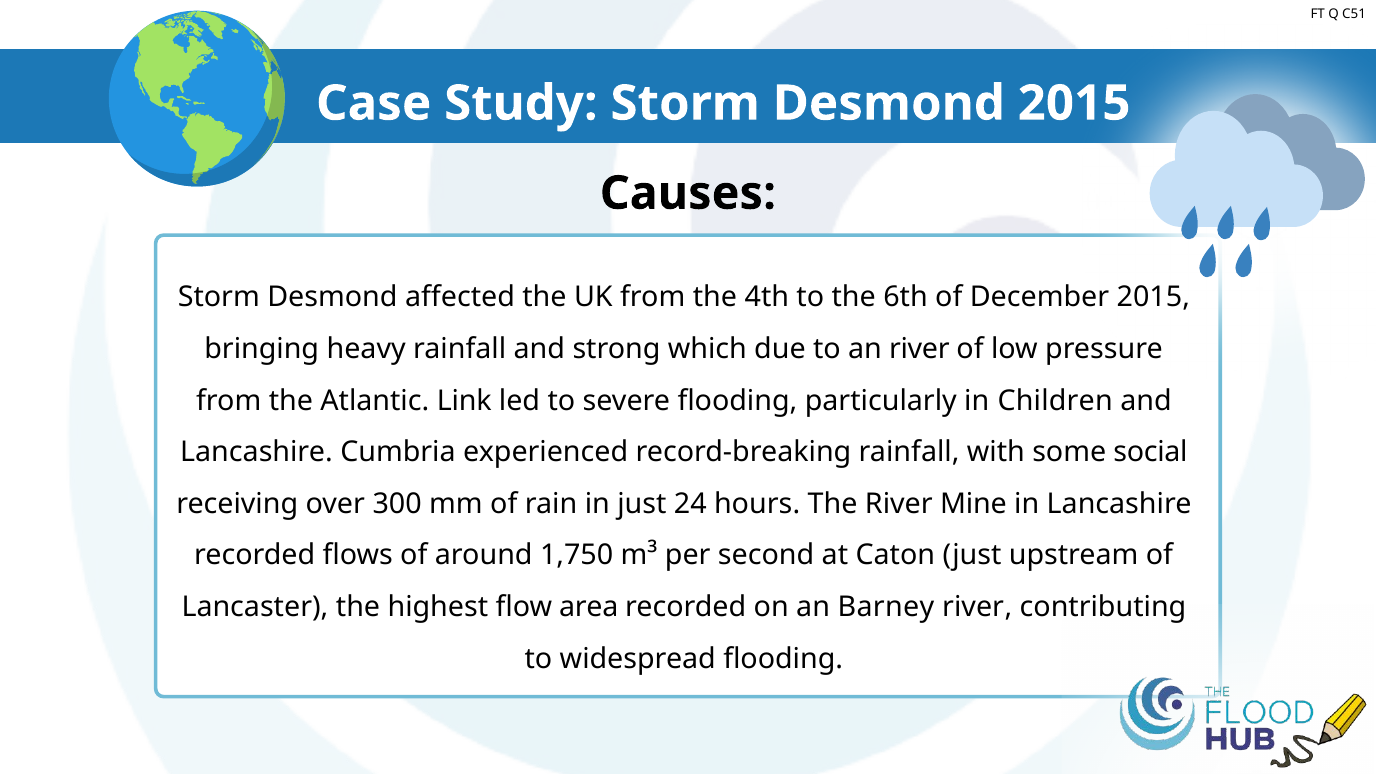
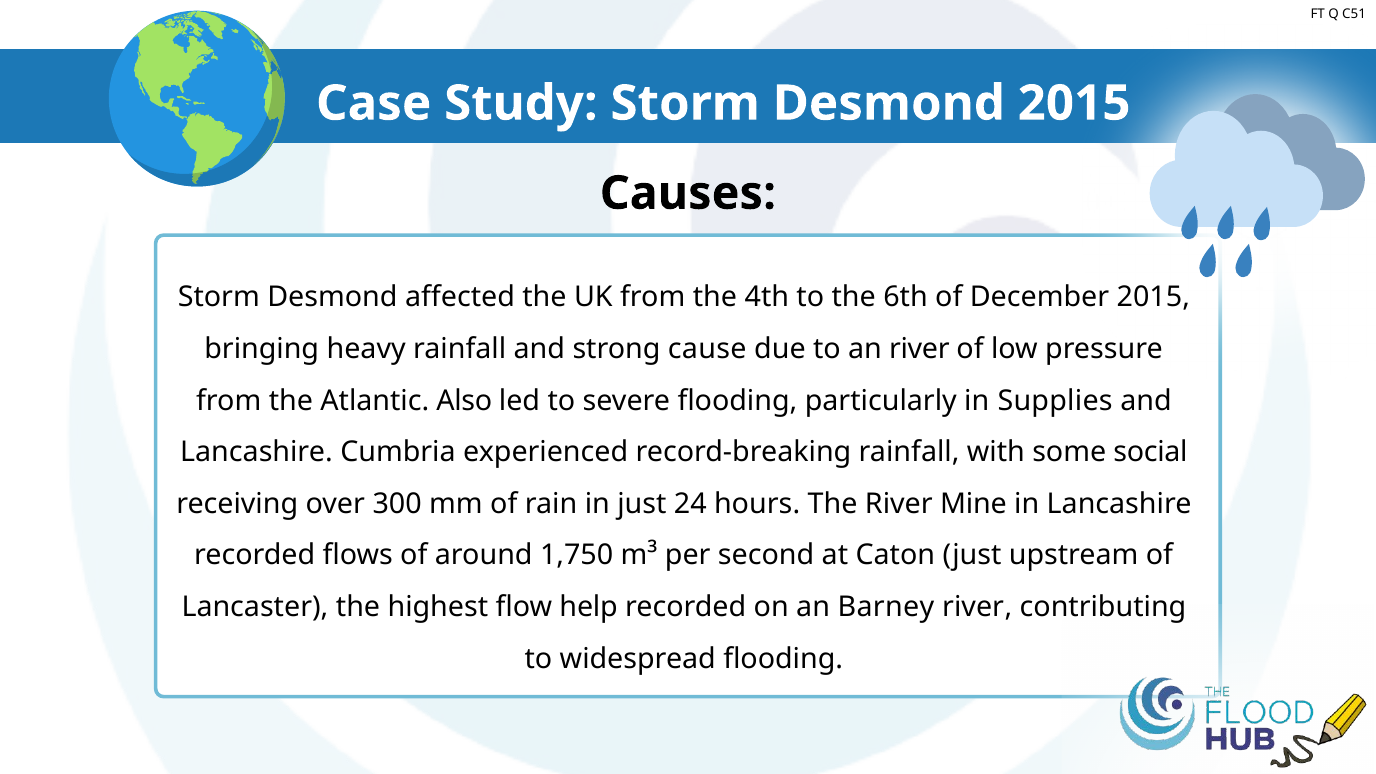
which: which -> cause
Link: Link -> Also
Children: Children -> Supplies
area: area -> help
